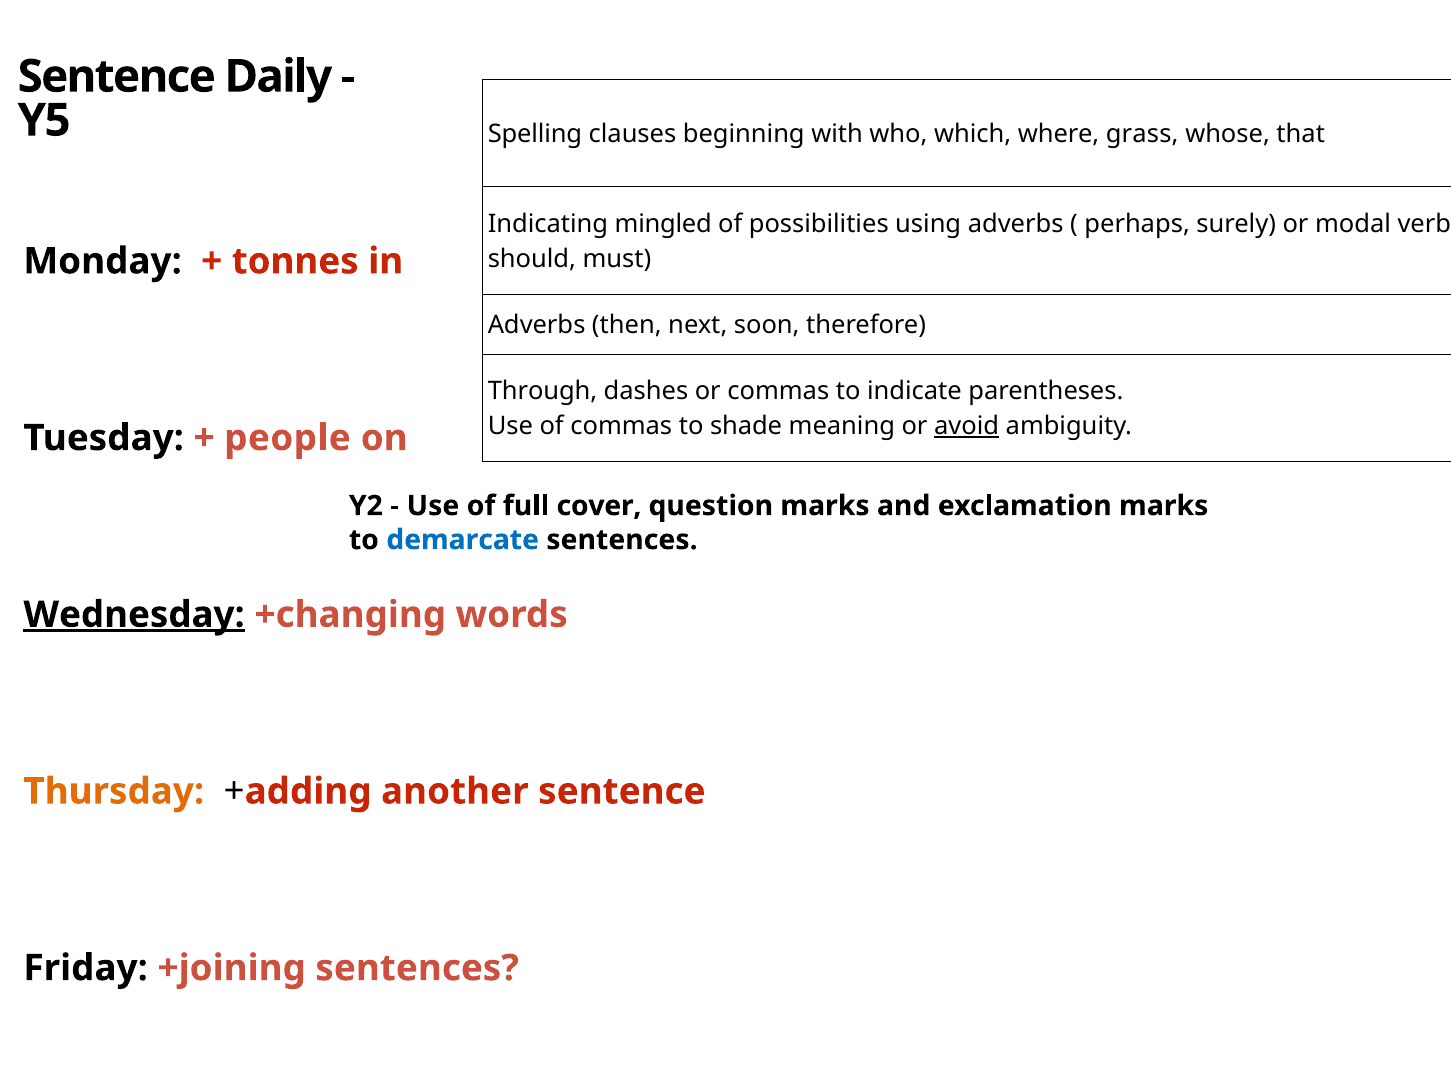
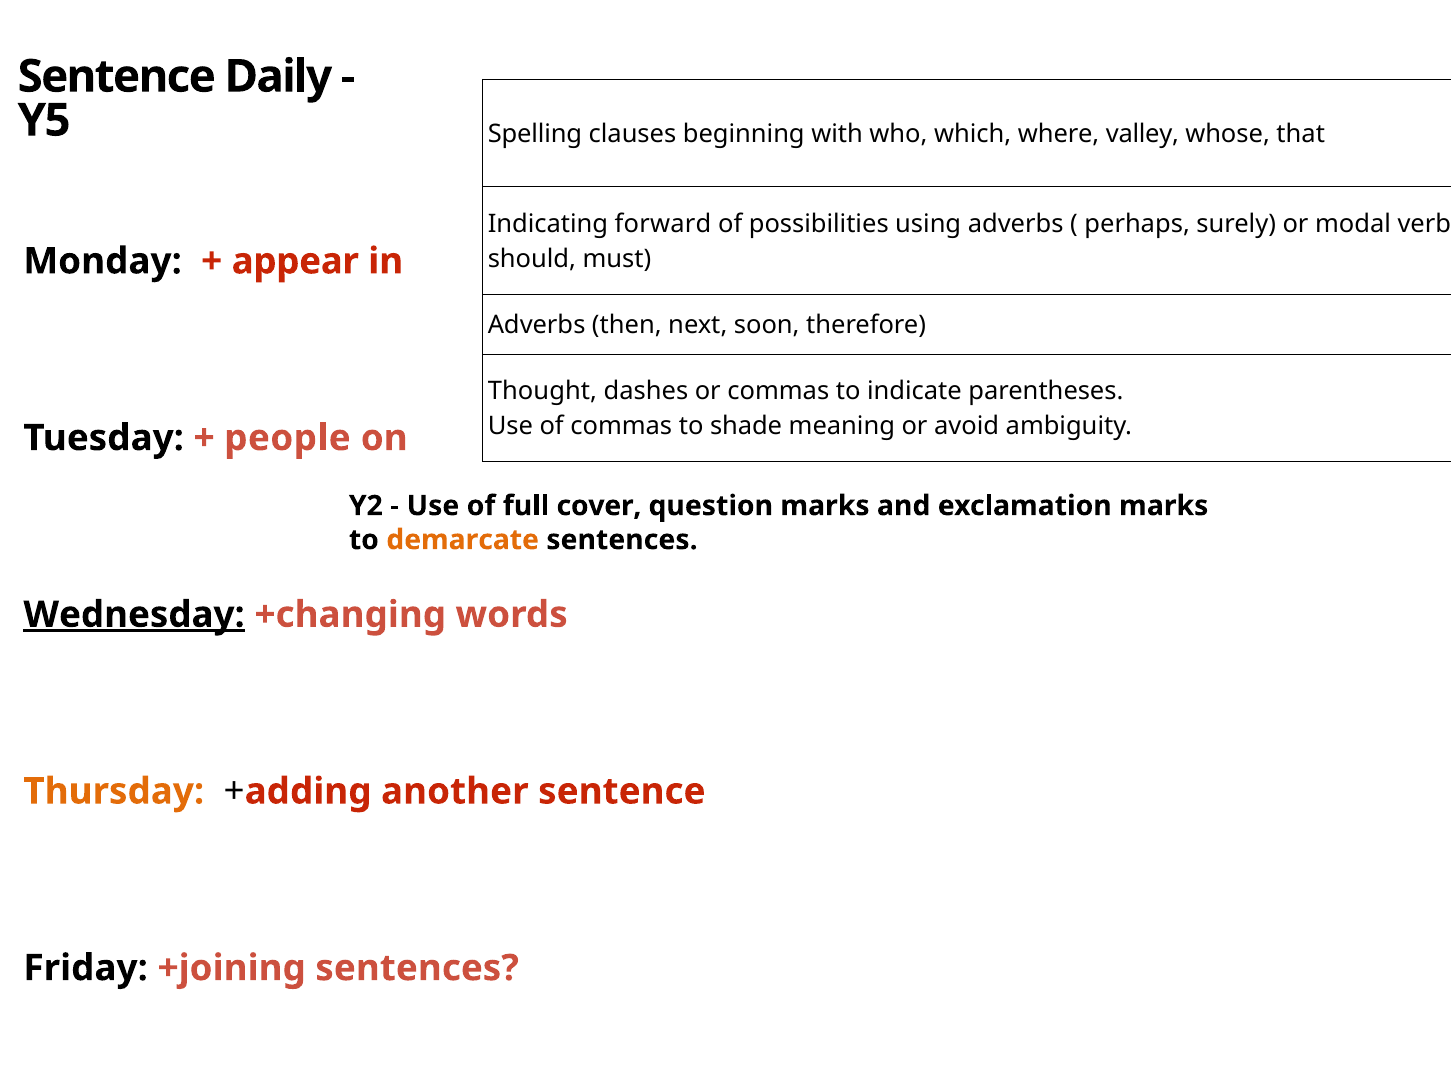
grass: grass -> valley
mingled: mingled -> forward
tonnes: tonnes -> appear
Through: Through -> Thought
avoid underline: present -> none
demarcate colour: blue -> orange
